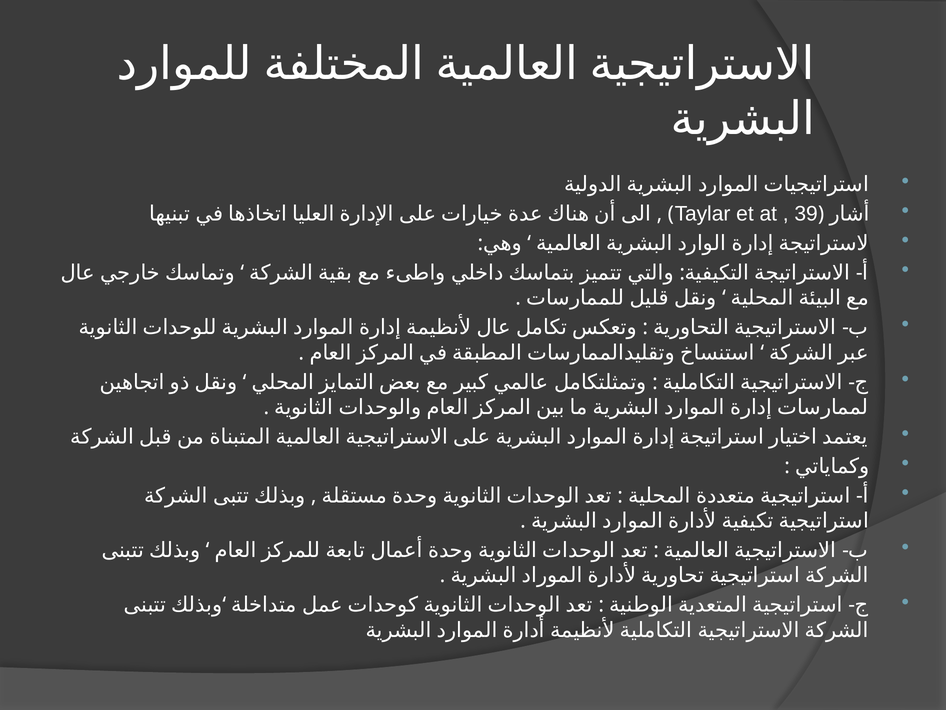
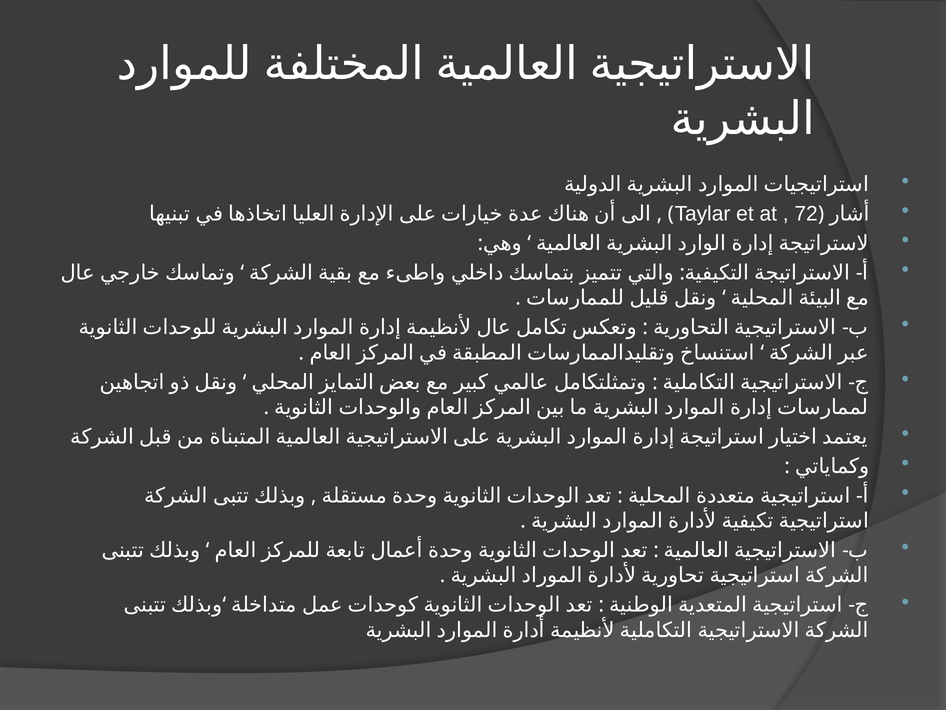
39: 39 -> 72
